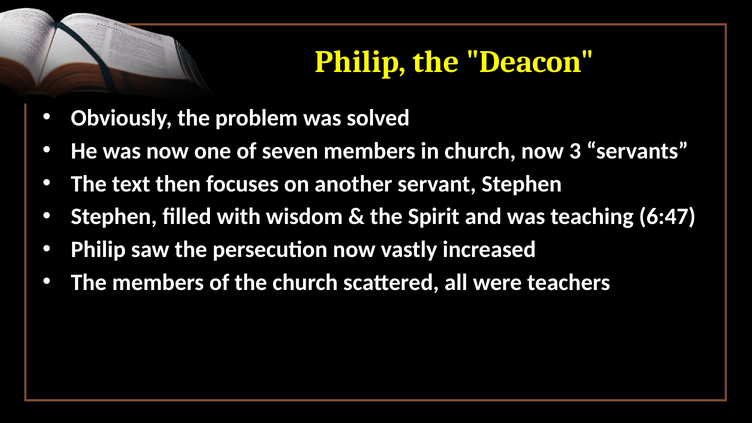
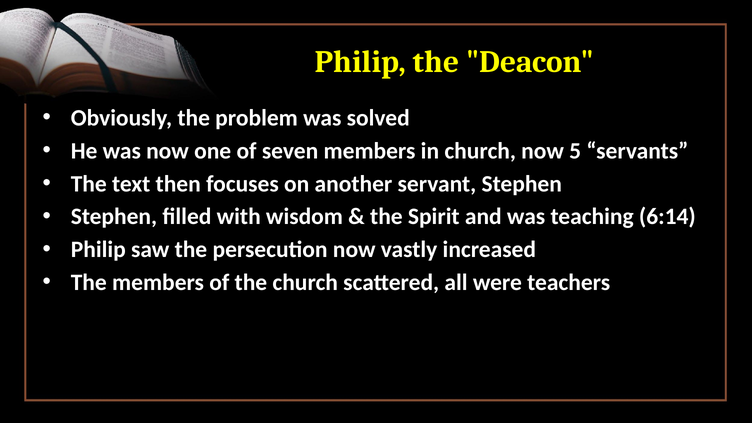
3: 3 -> 5
6:47: 6:47 -> 6:14
